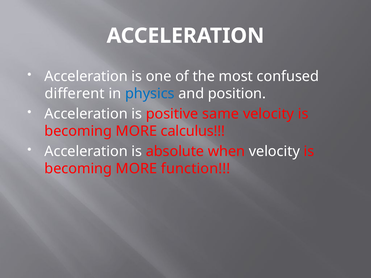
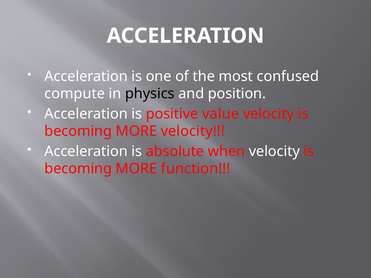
different: different -> compute
physics colour: blue -> black
same: same -> value
MORE calculus: calculus -> velocity
